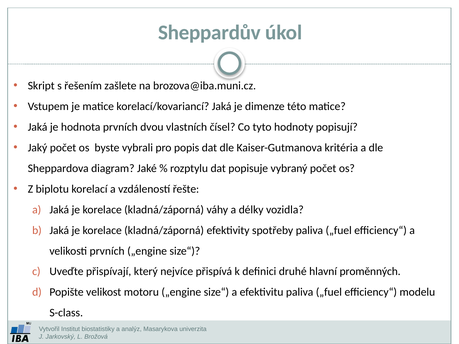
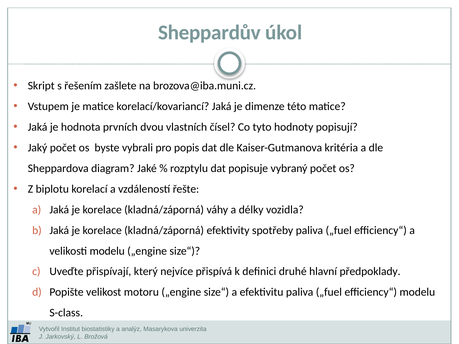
velikosti prvních: prvních -> modelu
proměnných: proměnných -> předpoklady
